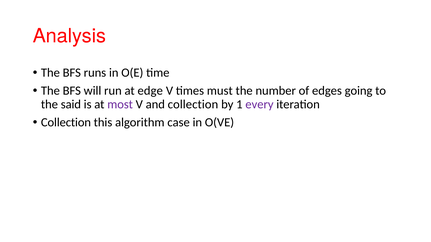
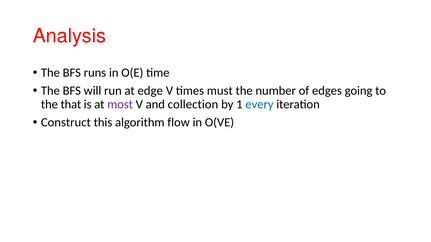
said: said -> that
every colour: purple -> blue
Collection at (66, 123): Collection -> Construct
case: case -> flow
